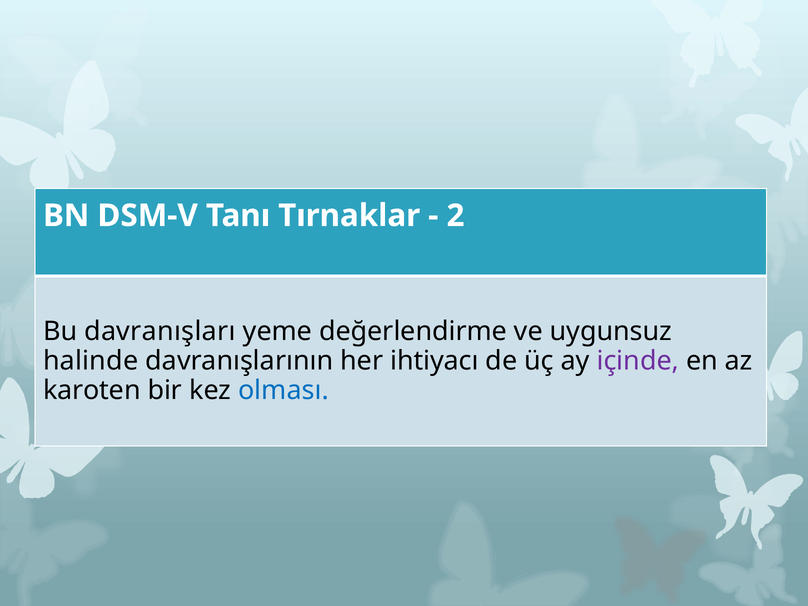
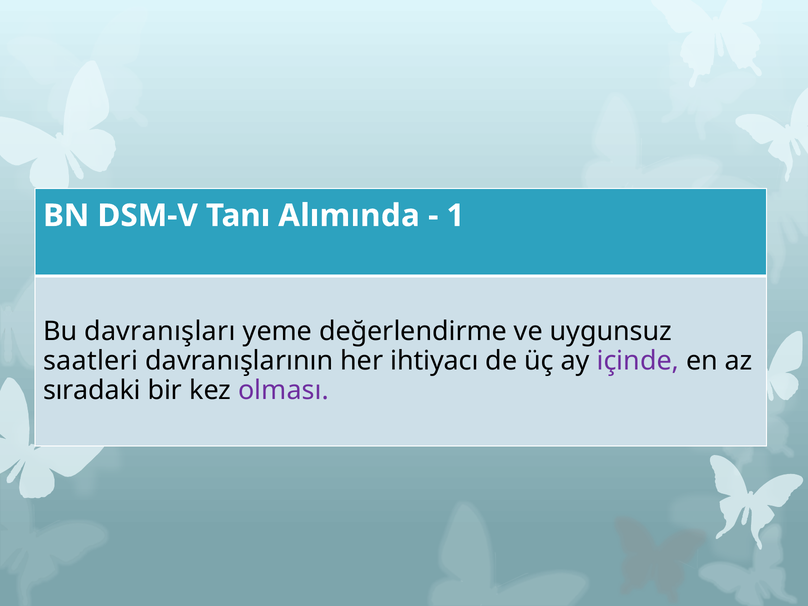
Tırnaklar: Tırnaklar -> Alımında
2: 2 -> 1
halinde: halinde -> saatleri
karoten: karoten -> sıradaki
olması colour: blue -> purple
